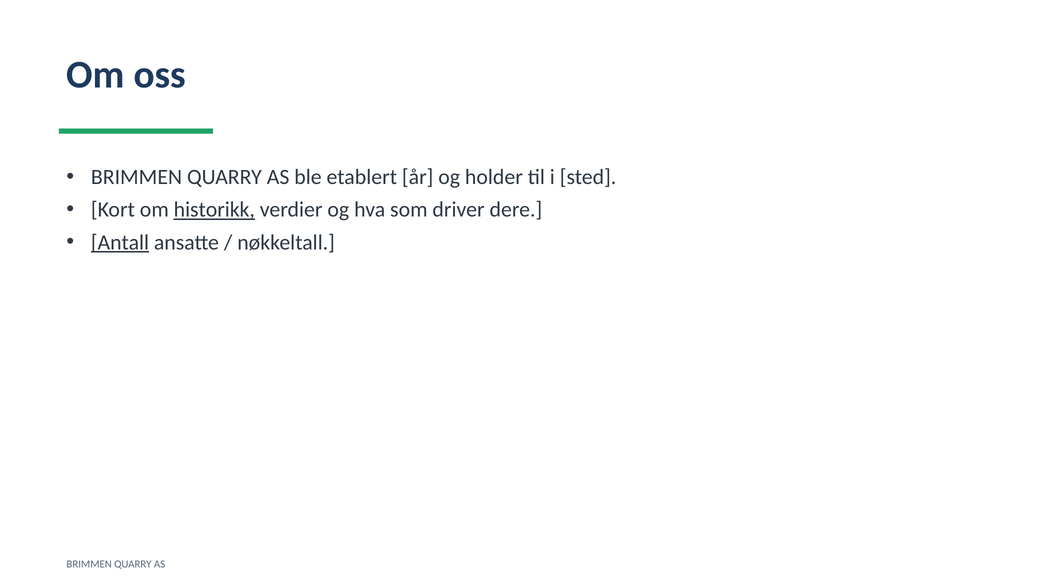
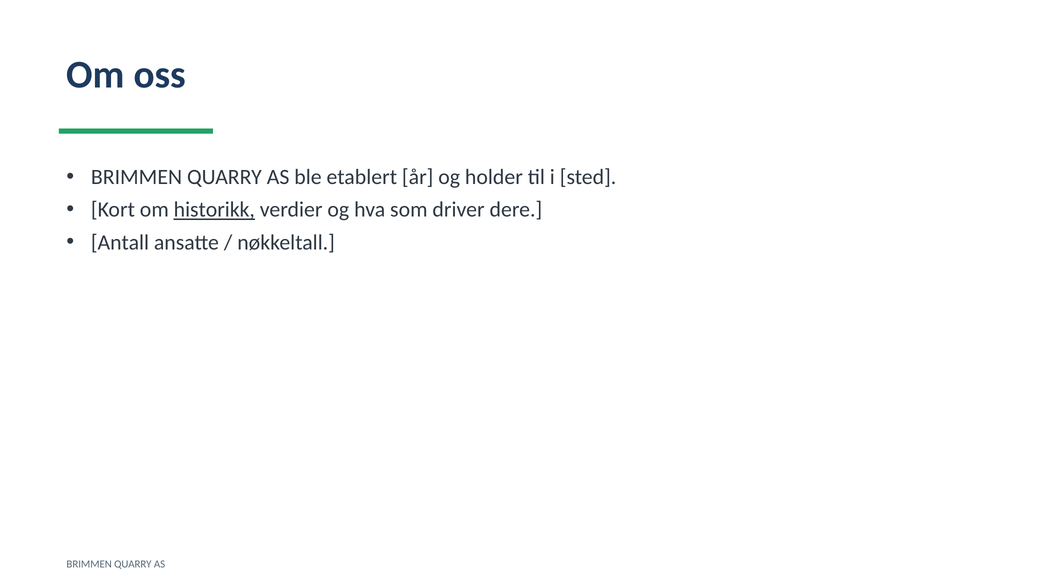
Antall underline: present -> none
